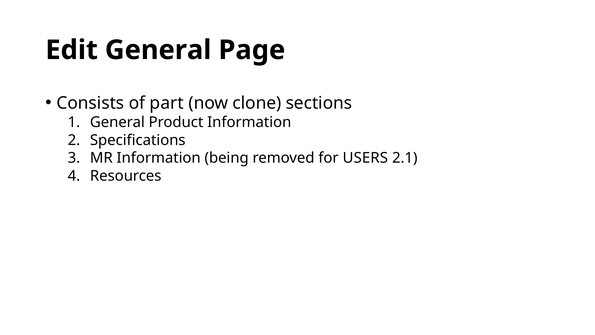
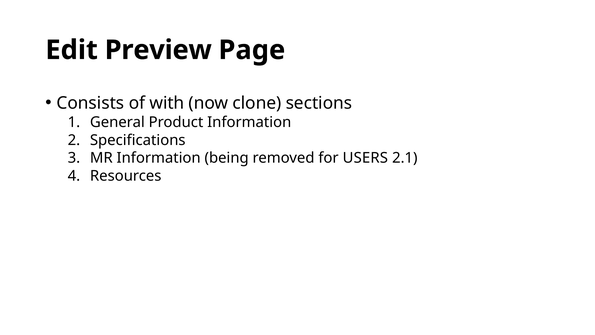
Edit General: General -> Preview
part: part -> with
